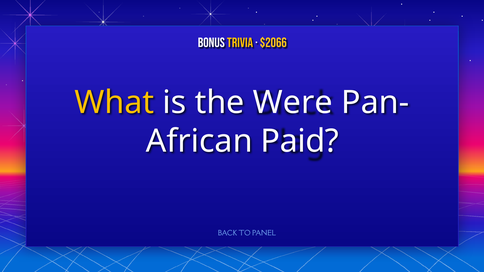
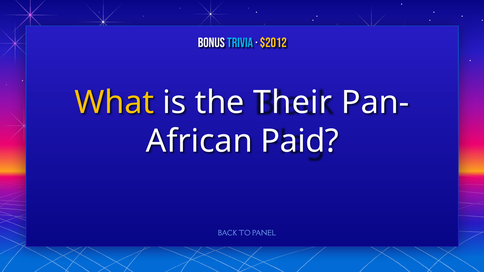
trivia colour: yellow -> light blue
$2066: $2066 -> $2012
Were: Were -> Their
